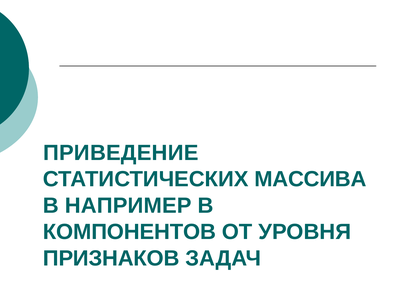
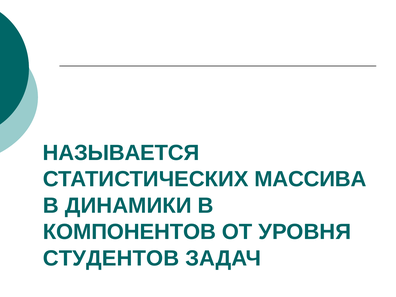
ПРИВЕДЕНИЕ: ПРИВЕДЕНИЕ -> НАЗЫВАЕТСЯ
НАПРИМЕР: НАПРИМЕР -> ДИНАМИКИ
ПРИЗНАКОВ: ПРИЗНАКОВ -> СТУДЕНТОВ
